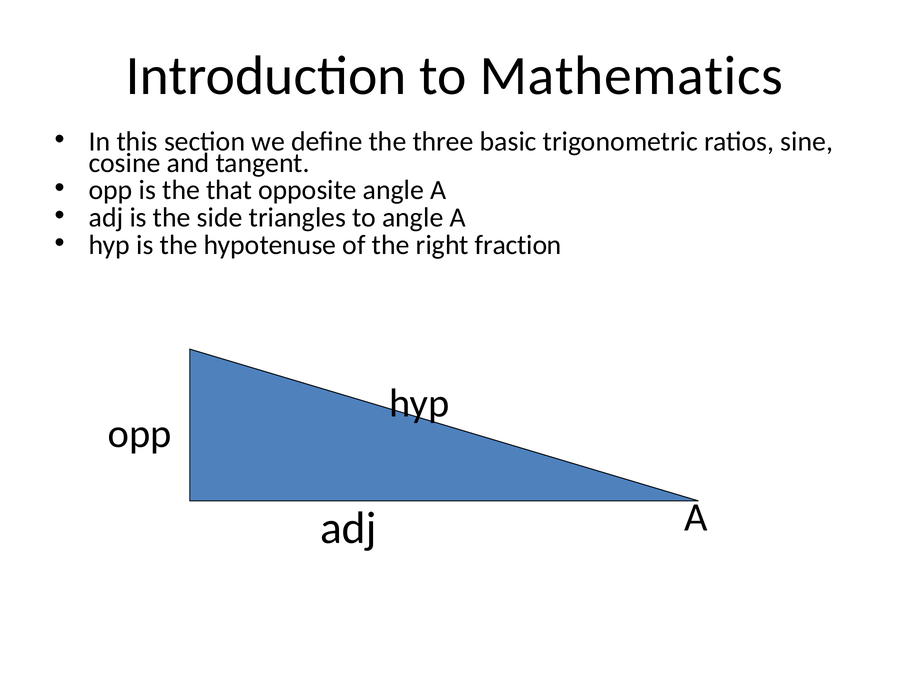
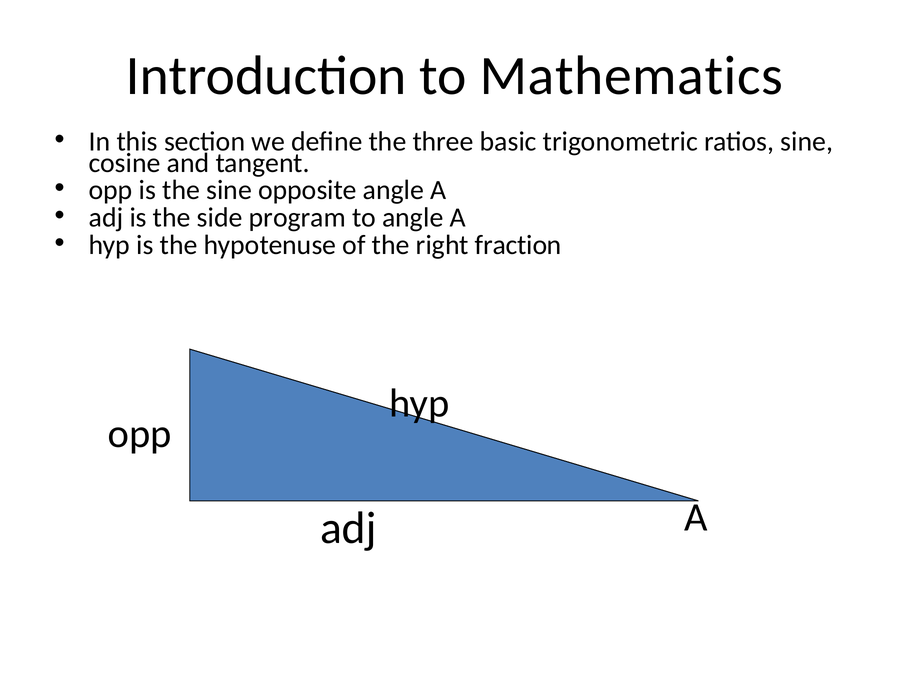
the that: that -> sine
triangles: triangles -> program
